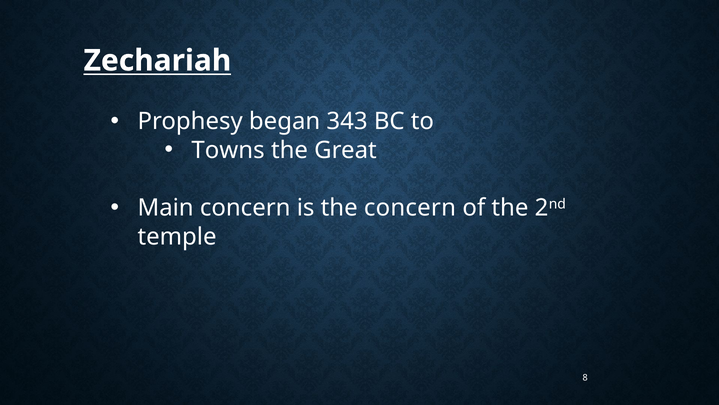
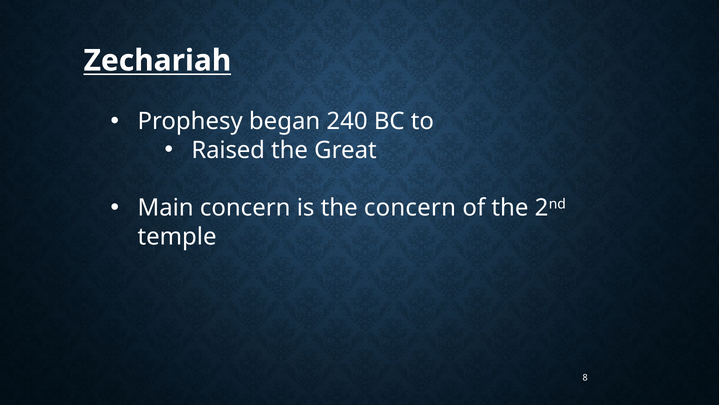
343: 343 -> 240
Towns: Towns -> Raised
